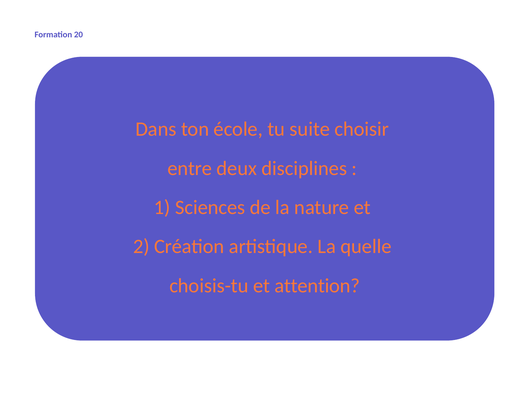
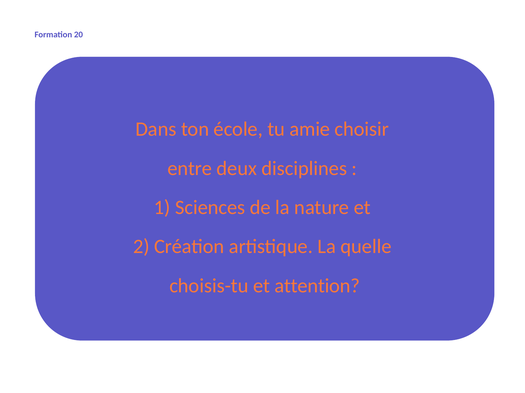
suite: suite -> amie
